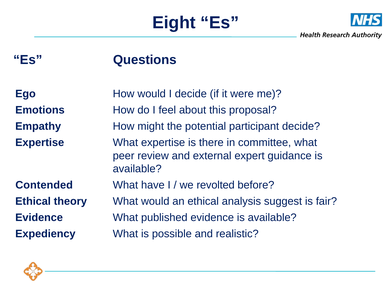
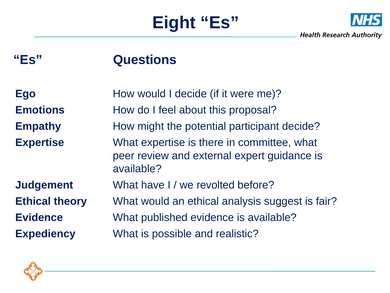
Contended: Contended -> Judgement
